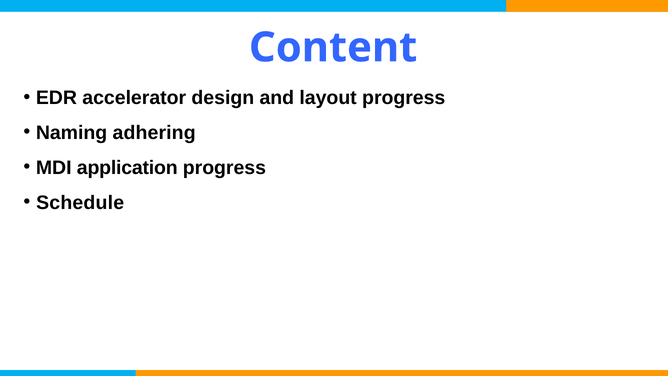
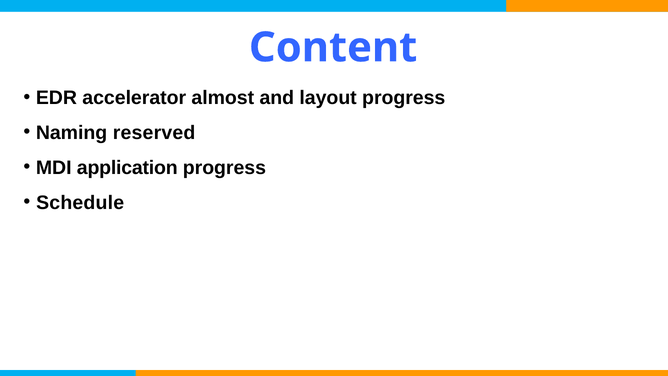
design: design -> almost
adhering: adhering -> reserved
